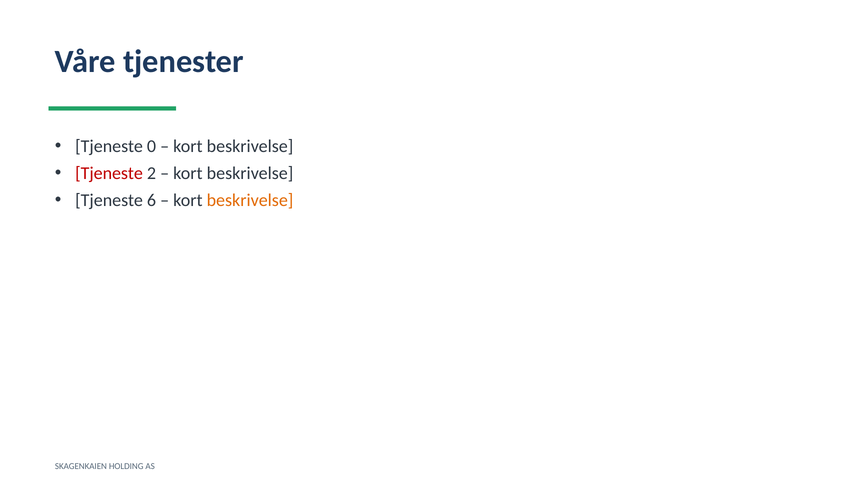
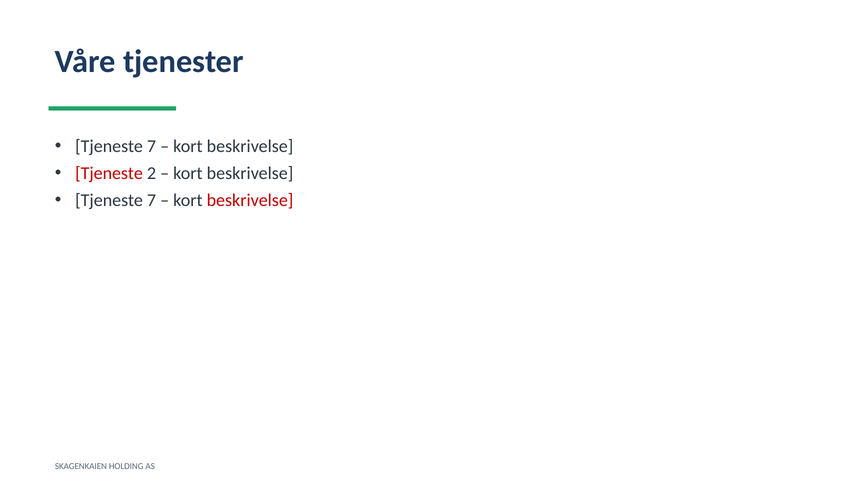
0 at (151, 146): 0 -> 7
6 at (151, 200): 6 -> 7
beskrivelse at (250, 200) colour: orange -> red
